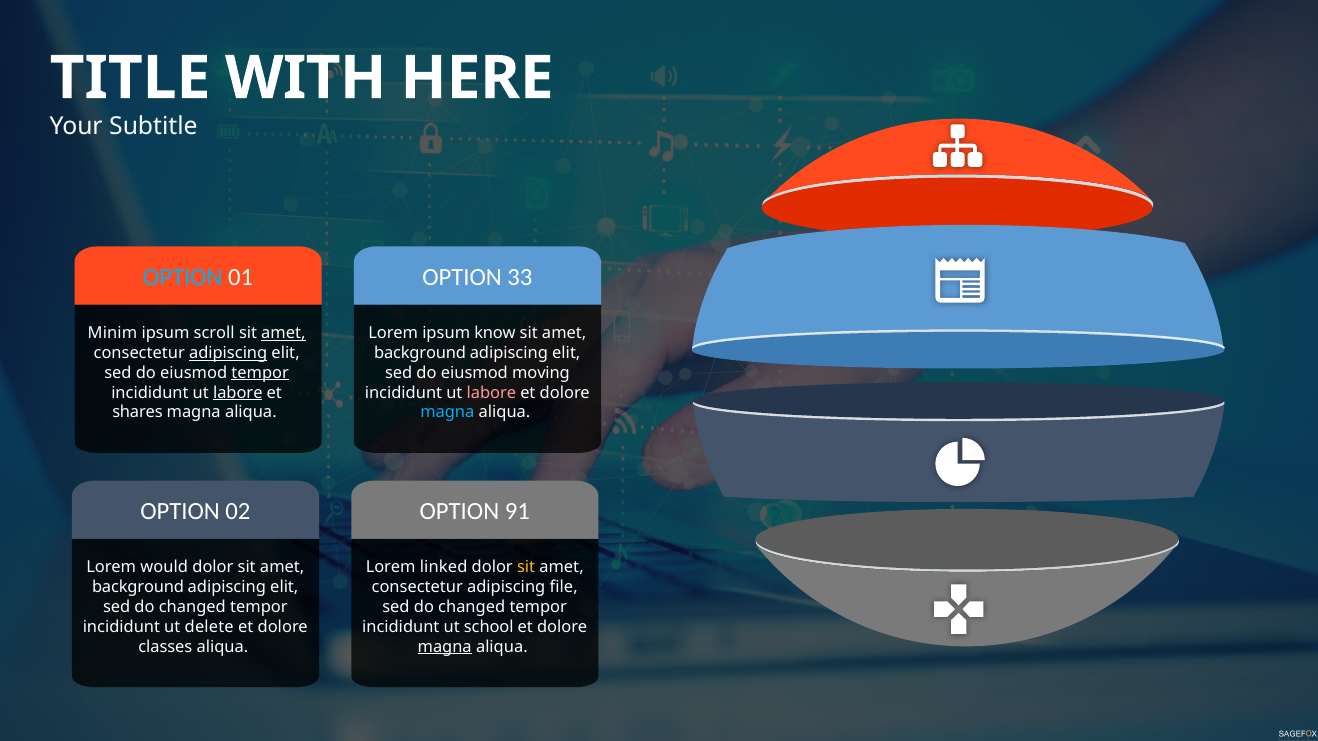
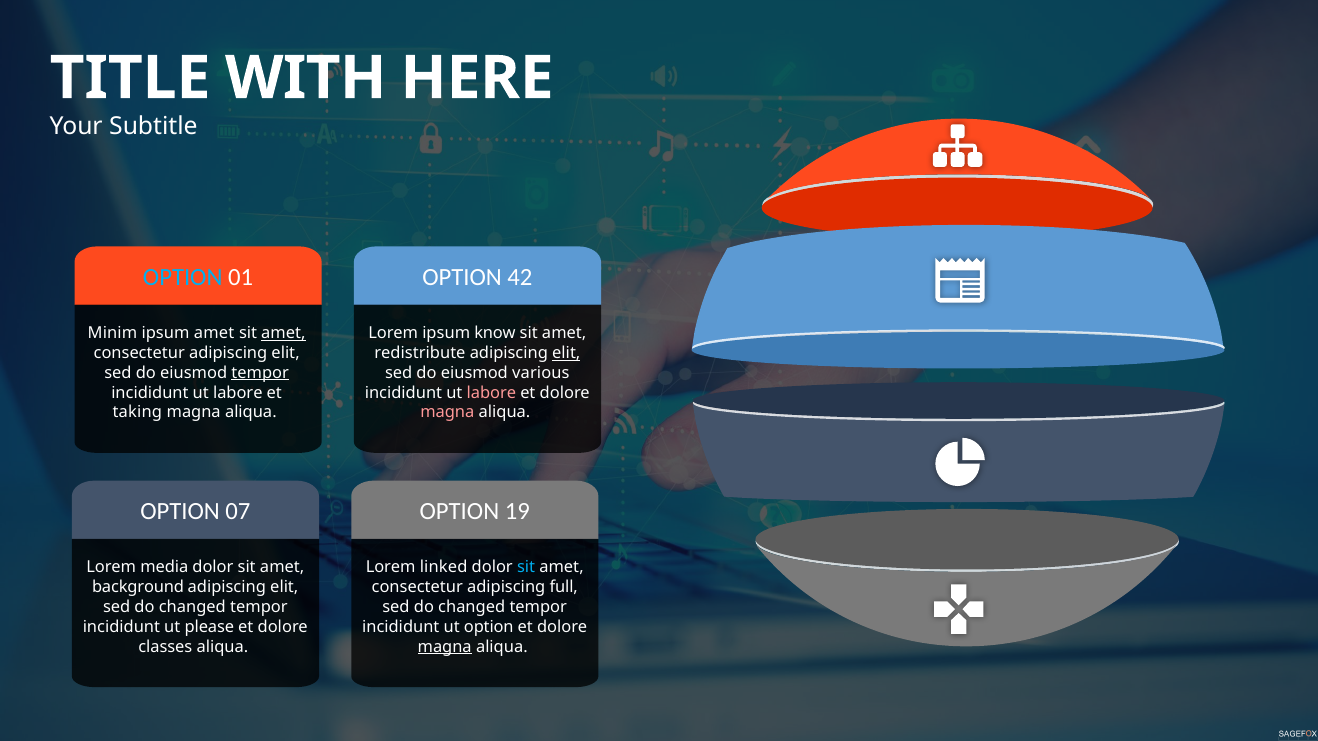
33: 33 -> 42
ipsum scroll: scroll -> amet
adipiscing at (228, 353) underline: present -> none
background at (420, 353): background -> redistribute
elit at (566, 353) underline: none -> present
moving: moving -> various
labore at (238, 393) underline: present -> none
shares: shares -> taking
magna at (447, 413) colour: light blue -> pink
02: 02 -> 07
91: 91 -> 19
would: would -> media
sit at (526, 568) colour: yellow -> light blue
file: file -> full
delete: delete -> please
ut school: school -> option
